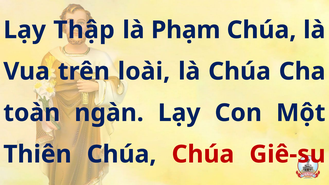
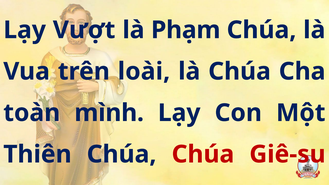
Thập: Thập -> Vượt
ngàn: ngàn -> mình
